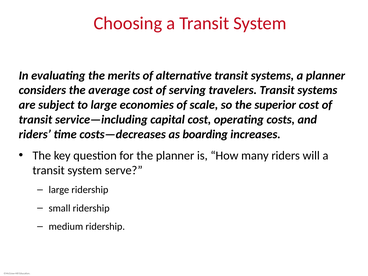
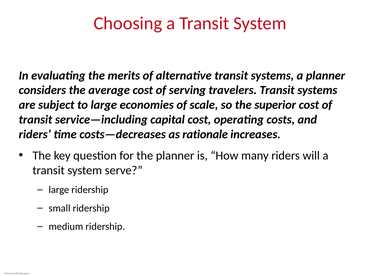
boarding: boarding -> rationale
